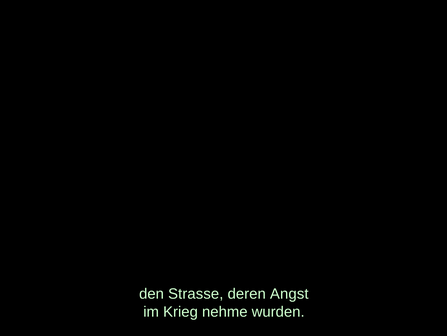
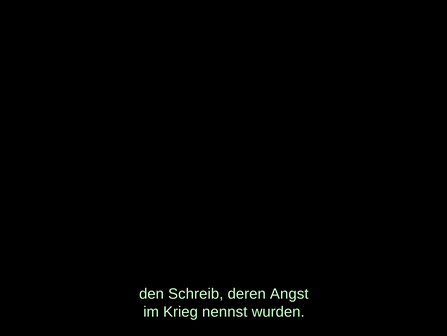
Strasse: Strasse -> Schreib
nehme: nehme -> nennst
